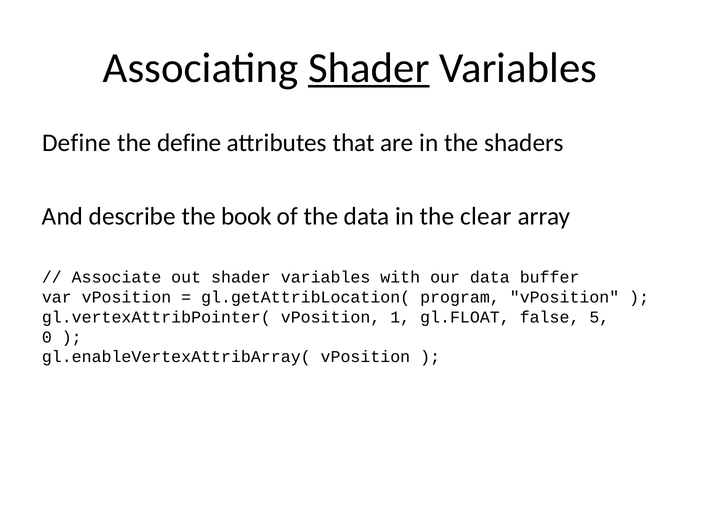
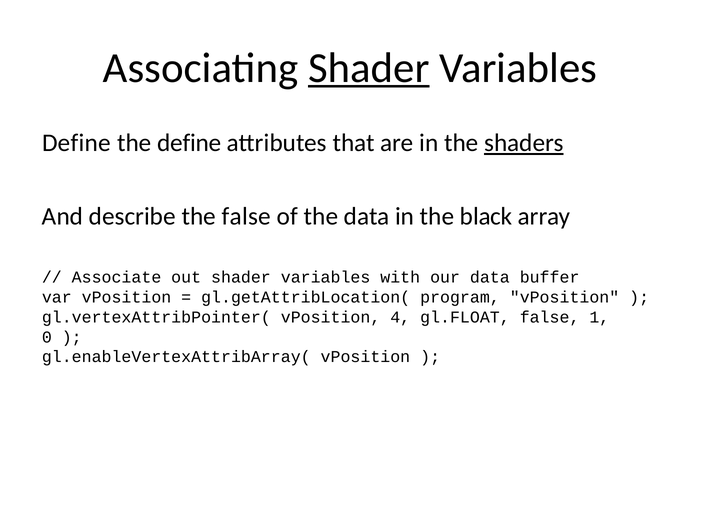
shaders underline: none -> present
the book: book -> false
clear: clear -> black
1: 1 -> 4
5: 5 -> 1
